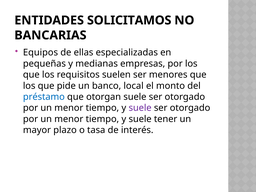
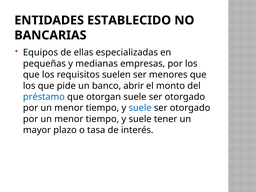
SOLICITAMOS: SOLICITAMOS -> ESTABLECIDO
local: local -> abrir
suele at (140, 108) colour: purple -> blue
